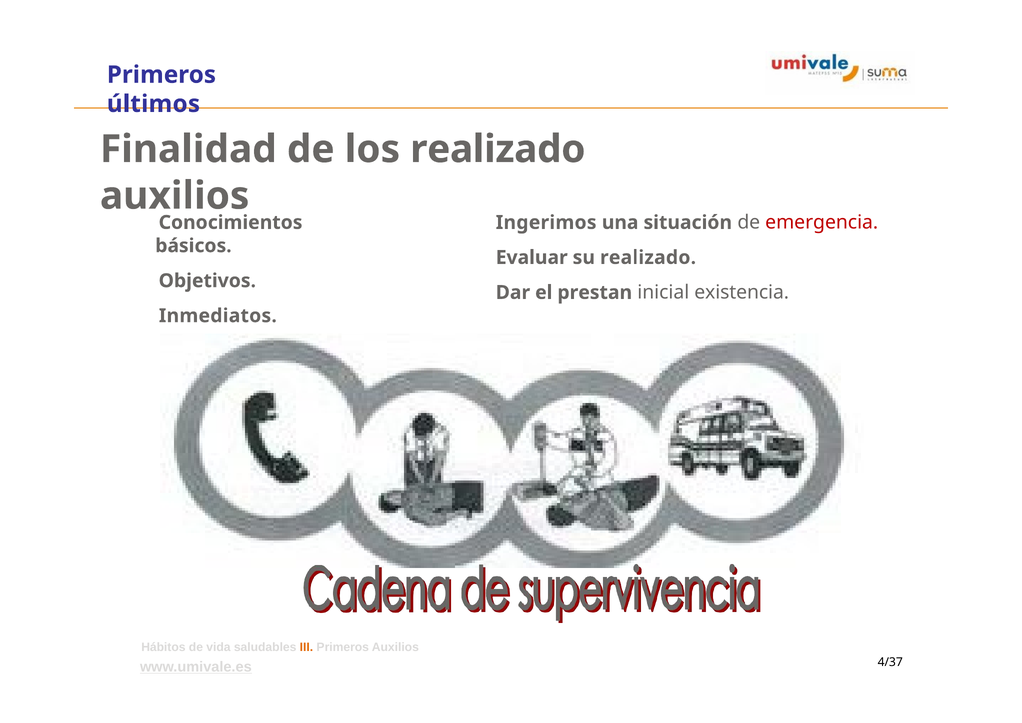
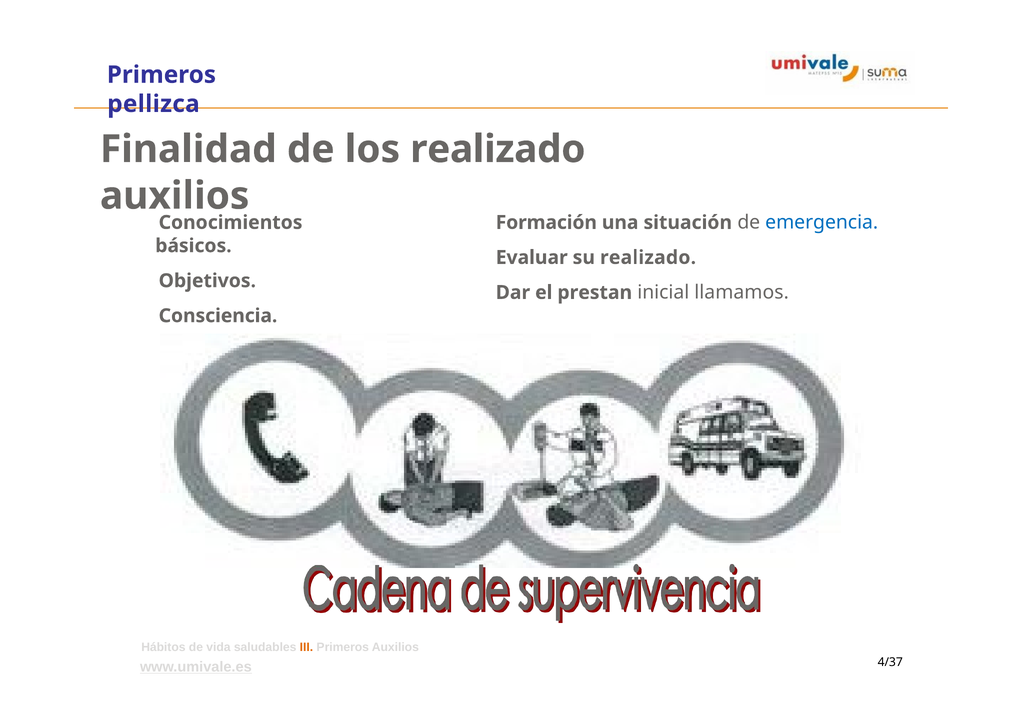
últimos: últimos -> pellizca
Ingerimos: Ingerimos -> Formación
emergencia colour: red -> blue
existencia: existencia -> llamamos
Inmediatos: Inmediatos -> Consciencia
